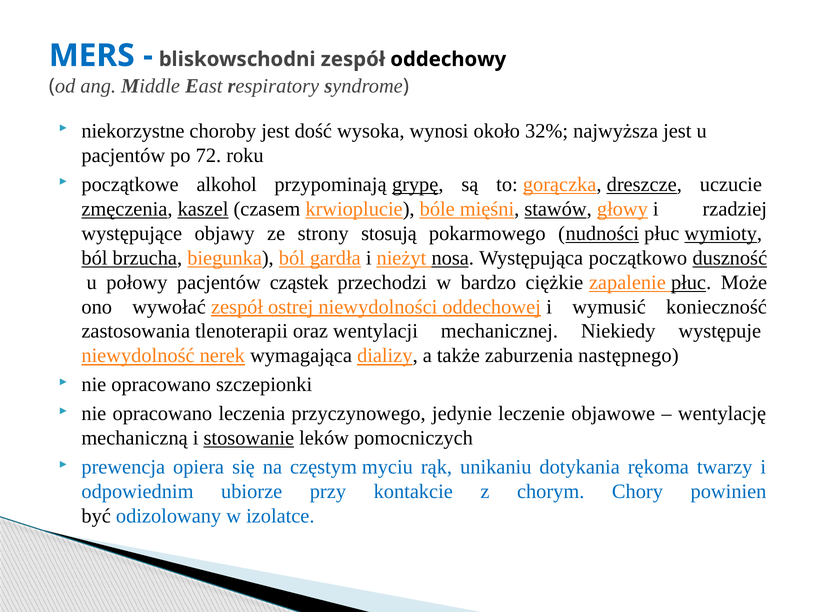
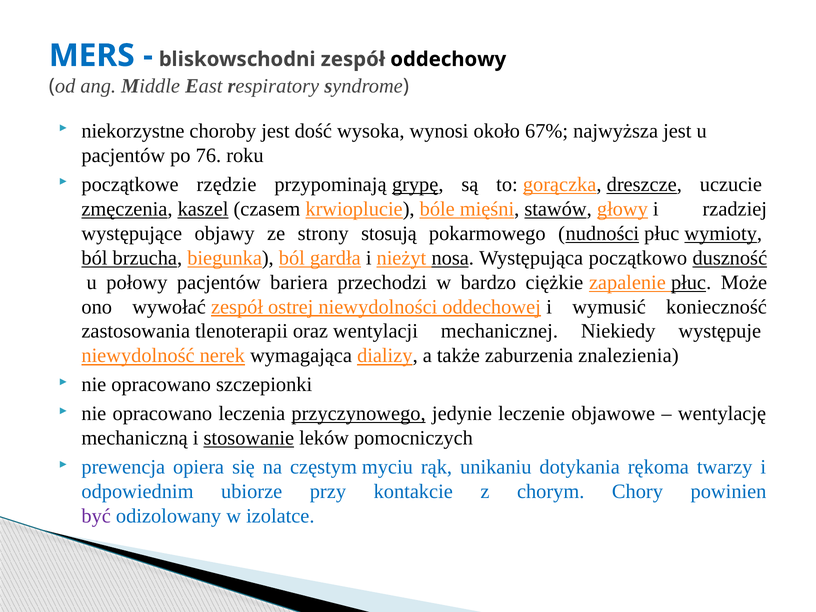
32%: 32% -> 67%
72: 72 -> 76
alkohol: alkohol -> rzędzie
cząstek: cząstek -> bariera
następnego: następnego -> znalezienia
przyczynowego underline: none -> present
być colour: black -> purple
